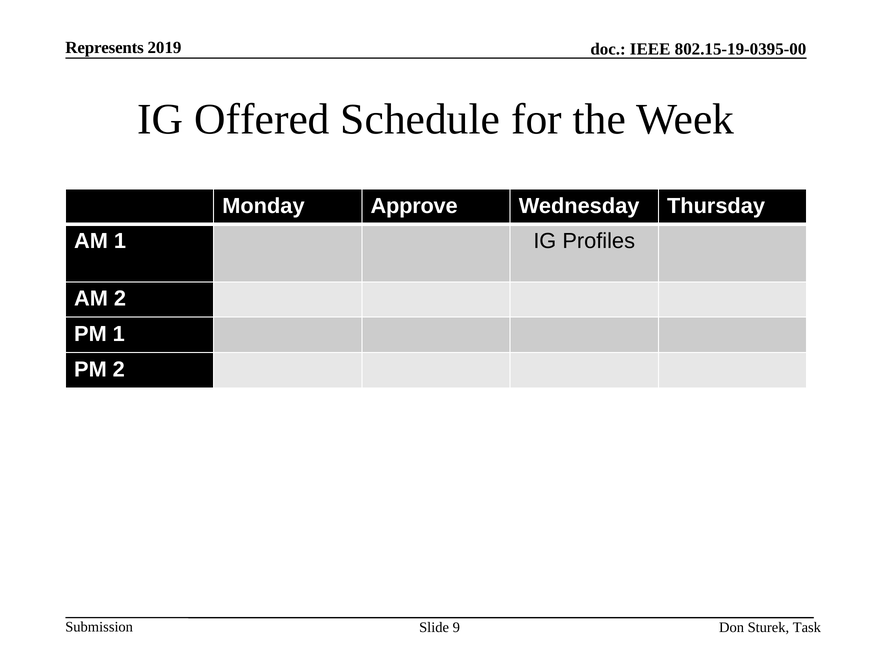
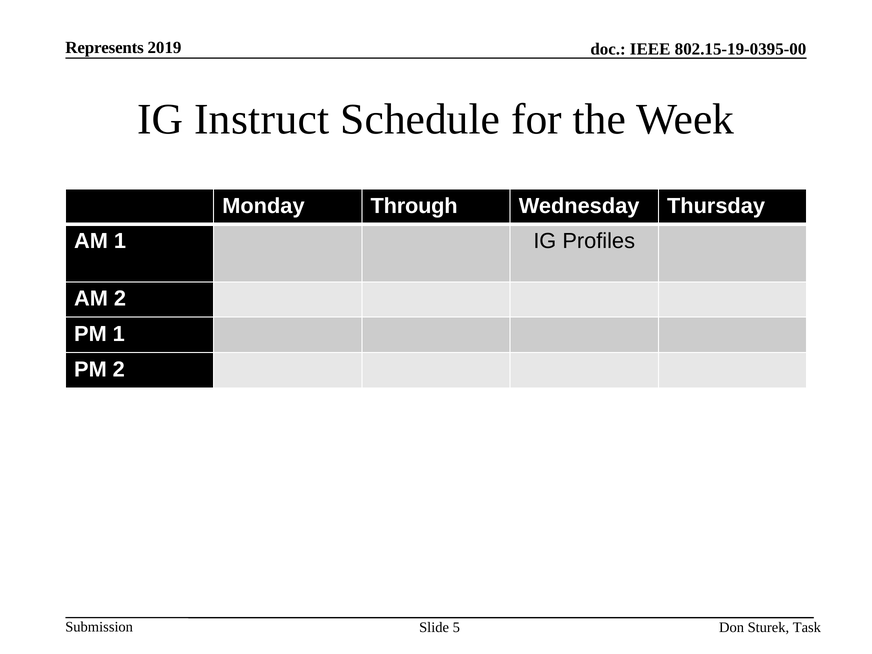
Offered: Offered -> Instruct
Approve: Approve -> Through
9: 9 -> 5
